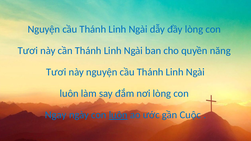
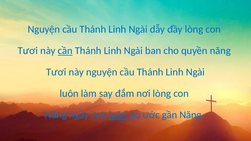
cần underline: none -> present
Ngay at (56, 115): Ngay -> Năng
gần Cuộc: Cuộc -> Năng
